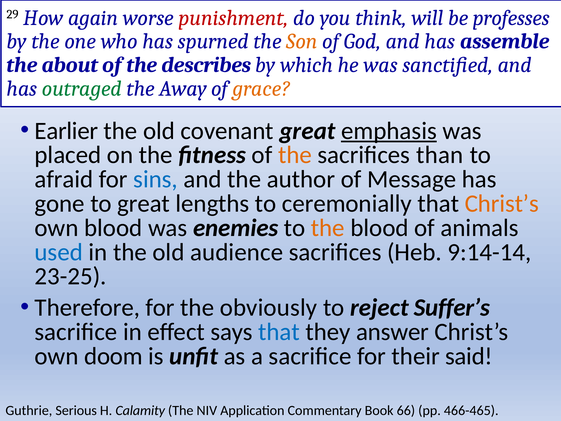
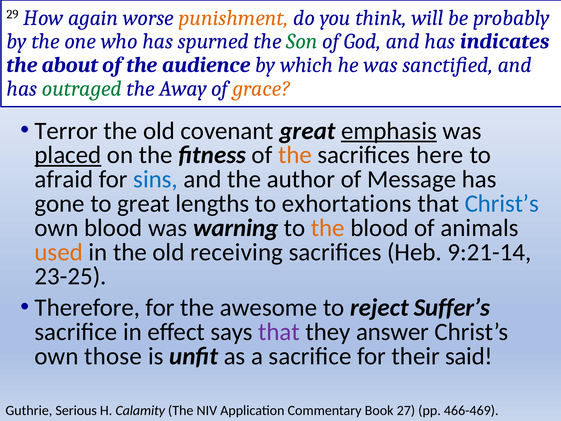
punishment colour: red -> orange
professes: professes -> probably
Son colour: orange -> green
assemble: assemble -> indicates
describes: describes -> audience
Earlier: Earlier -> Terror
placed underline: none -> present
than: than -> here
ceremonially: ceremonially -> exhortations
Christ’s at (502, 203) colour: orange -> blue
enemies: enemies -> warning
used colour: blue -> orange
audience: audience -> receiving
9:14-14: 9:14-14 -> 9:21-14
obviously: obviously -> awesome
that at (279, 332) colour: blue -> purple
doom: doom -> those
66: 66 -> 27
466-465: 466-465 -> 466-469
